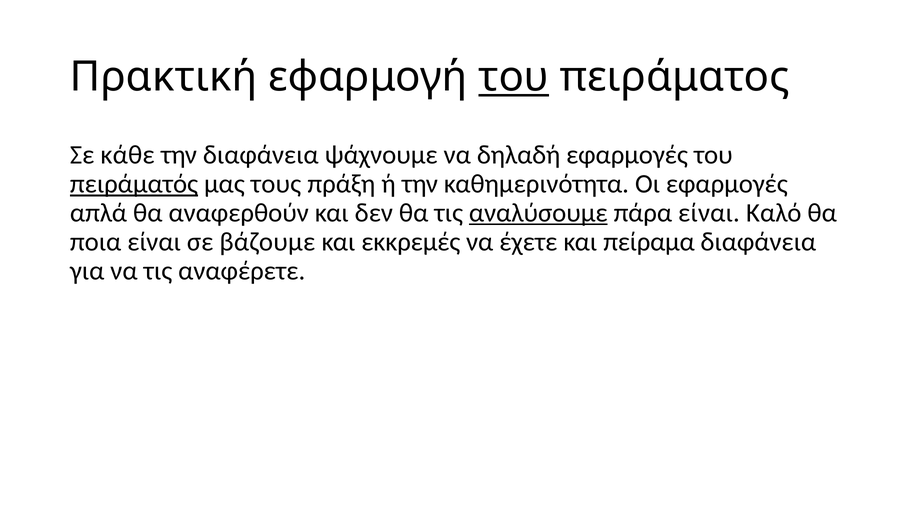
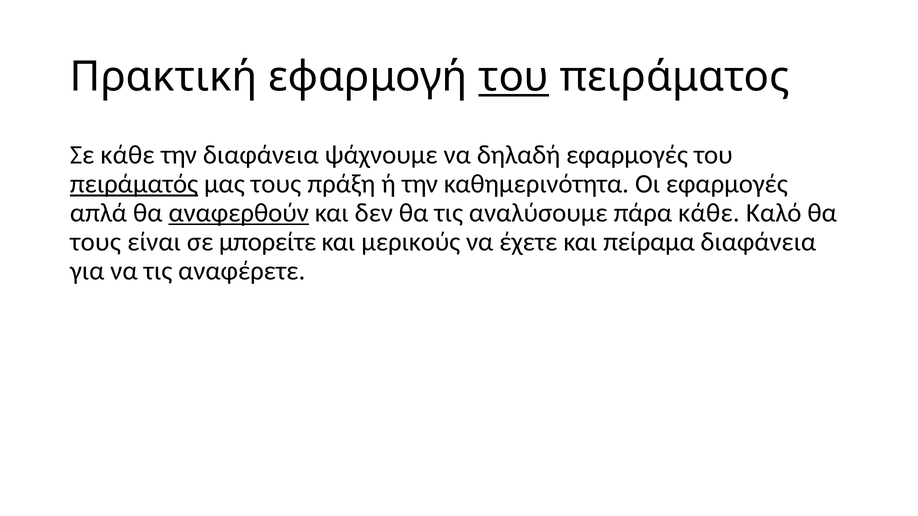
αναφερθούν underline: none -> present
αναλύσουμε underline: present -> none
πάρα είναι: είναι -> κάθε
ποια at (96, 242): ποια -> τους
βάζουμε: βάζουμε -> μπορείτε
εκκρεμές: εκκρεμές -> μερικούς
